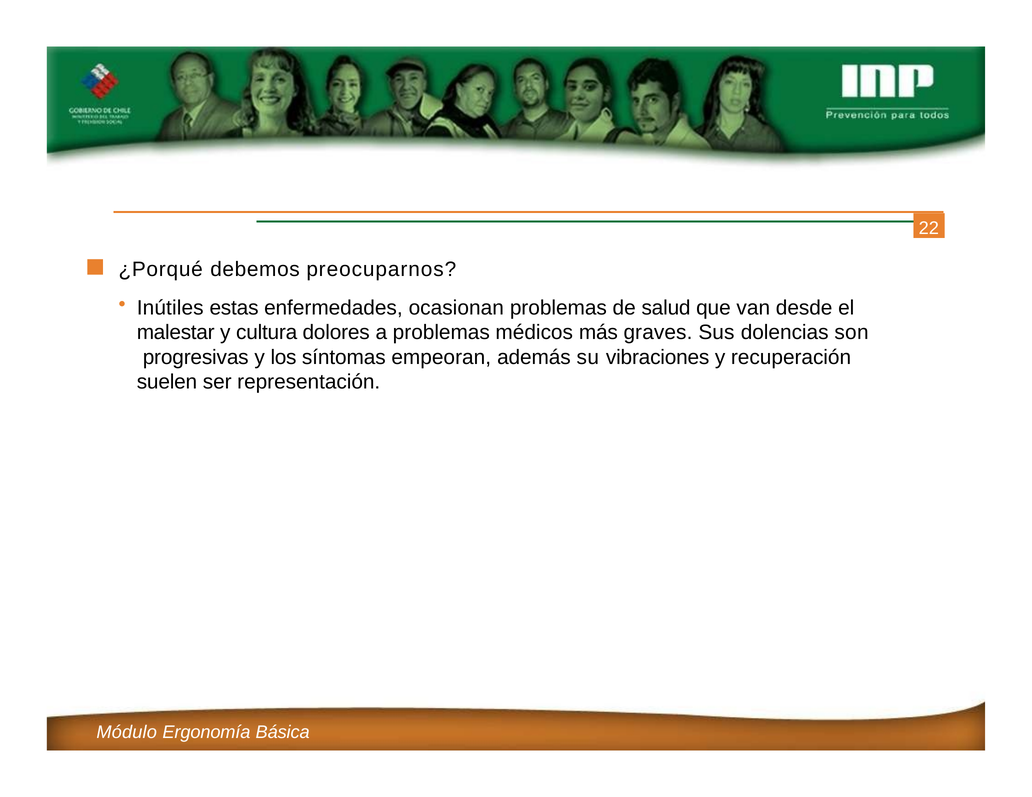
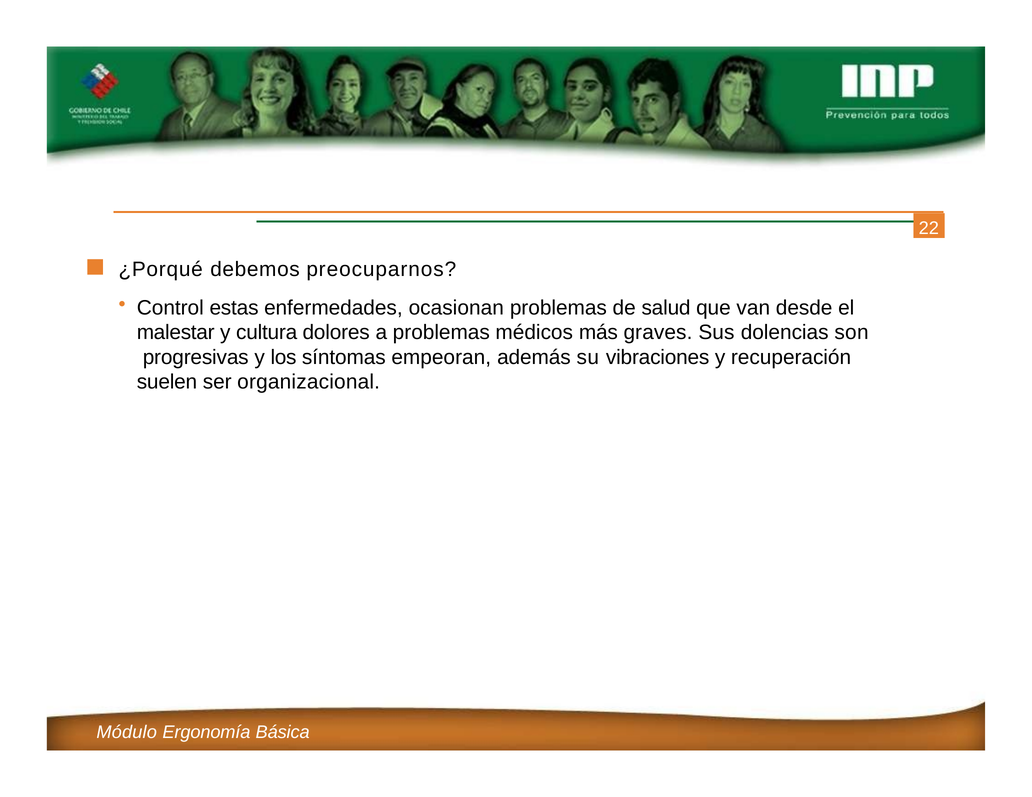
Inútiles: Inútiles -> Control
representación: representación -> organizacional
